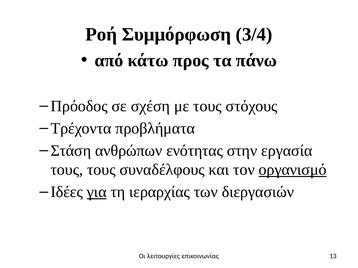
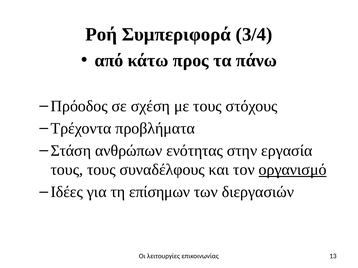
Συμμόρφωση: Συμμόρφωση -> Συμπεριφορά
για underline: present -> none
ιεραρχίας: ιεραρχίας -> επίσημων
